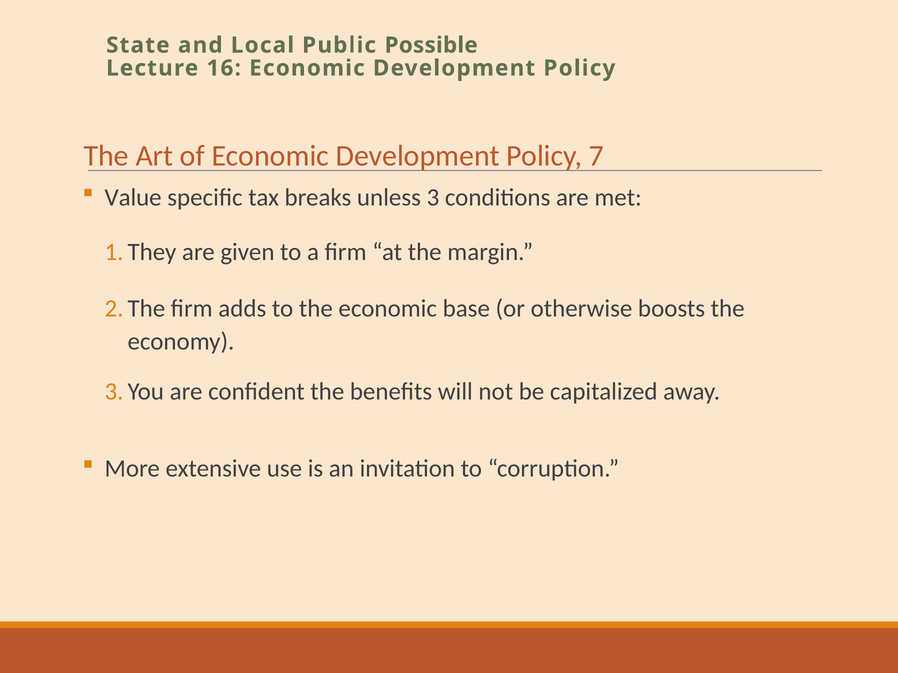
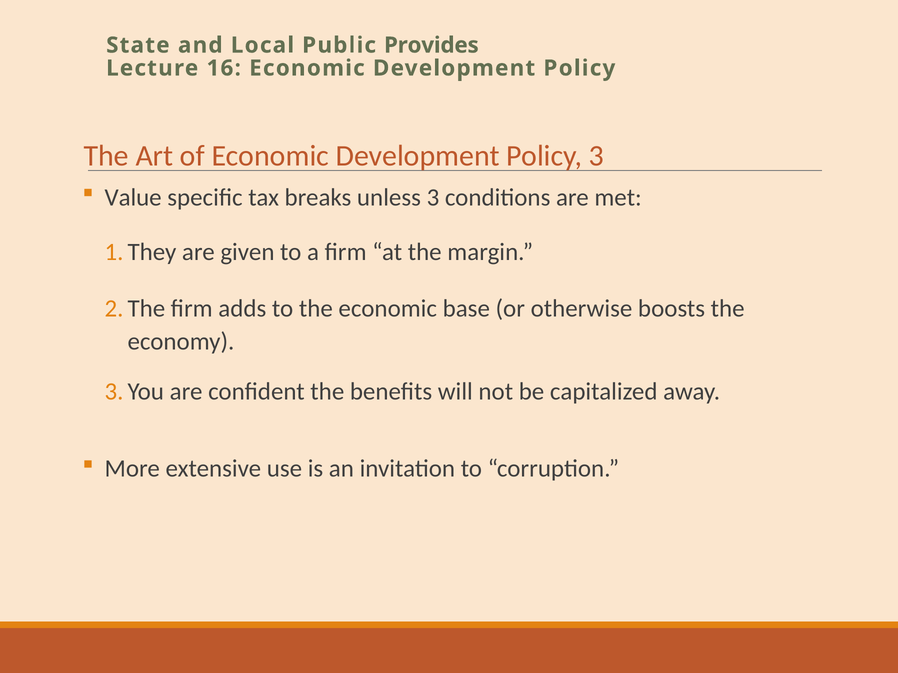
Possible: Possible -> Provides
Policy 7: 7 -> 3
